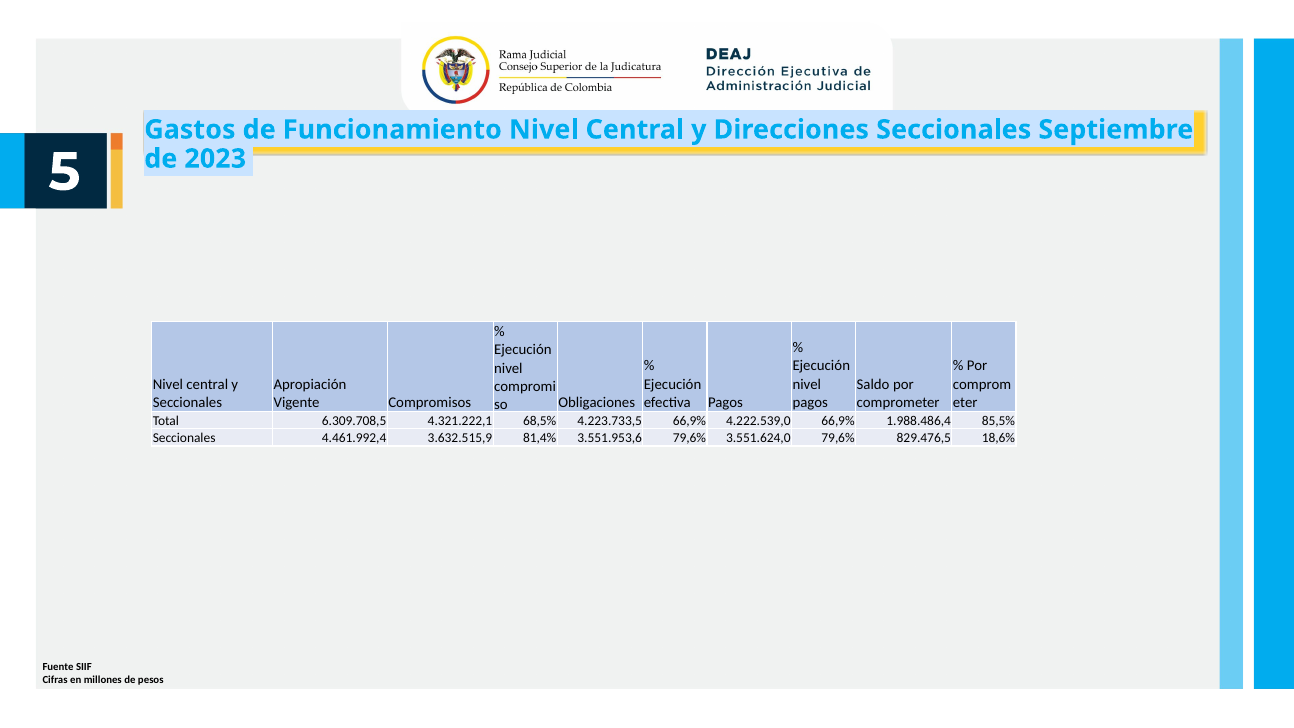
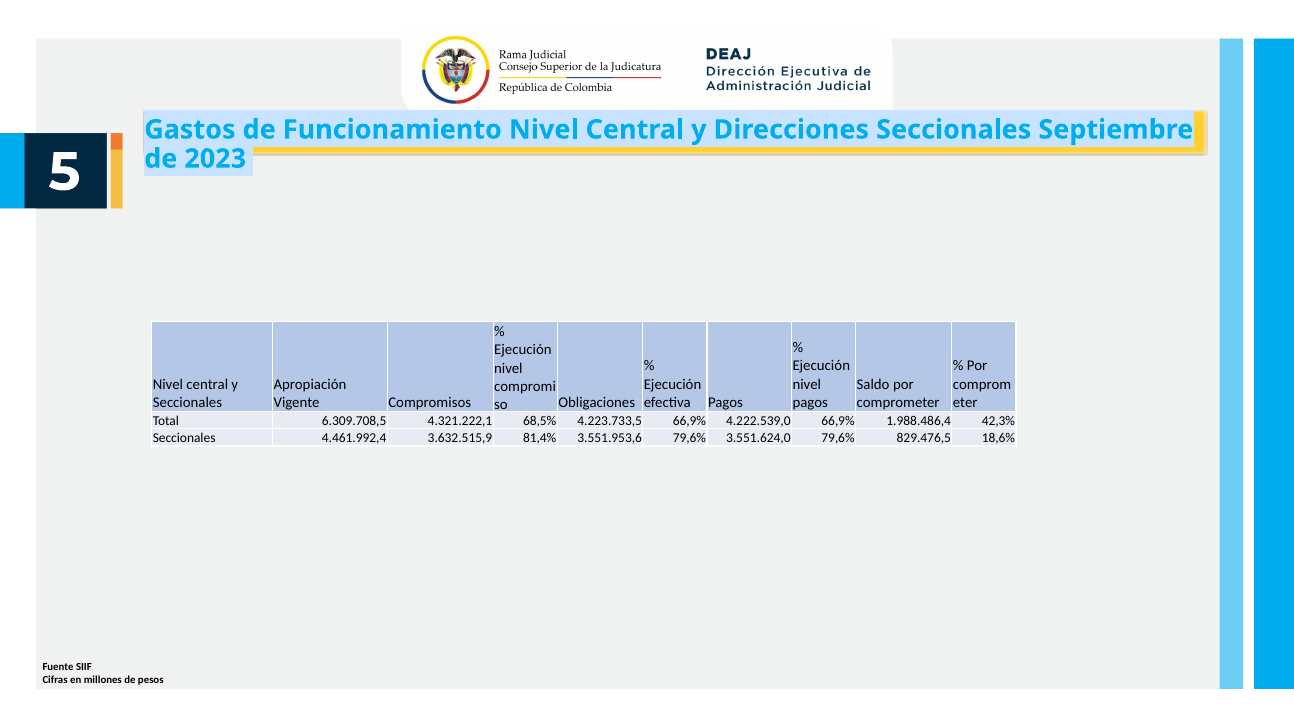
85,5%: 85,5% -> 42,3%
